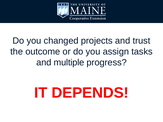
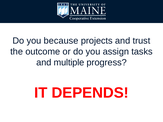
changed: changed -> because
